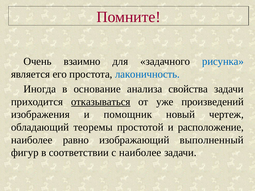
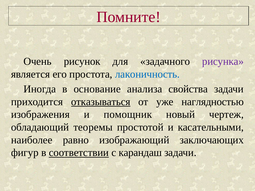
взаимно: взаимно -> рисунок
рисунка colour: blue -> purple
произведений: произведений -> наглядностью
расположение: расположение -> касательными
выполненный: выполненный -> заключающих
соответствии underline: none -> present
с наиболее: наиболее -> карандаш
